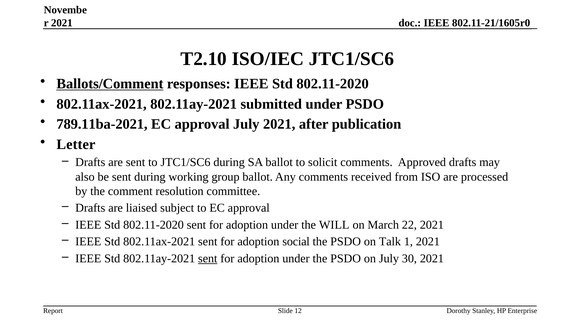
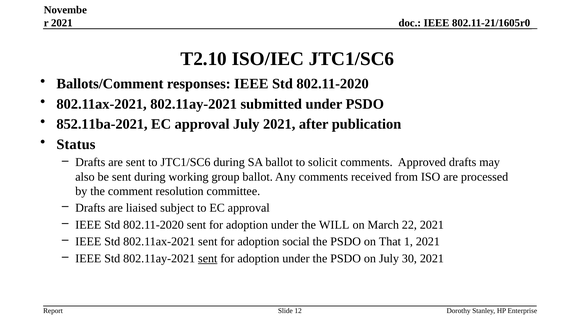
Ballots/Comment underline: present -> none
789.11ba-2021: 789.11ba-2021 -> 852.11ba-2021
Letter: Letter -> Status
Talk: Talk -> That
